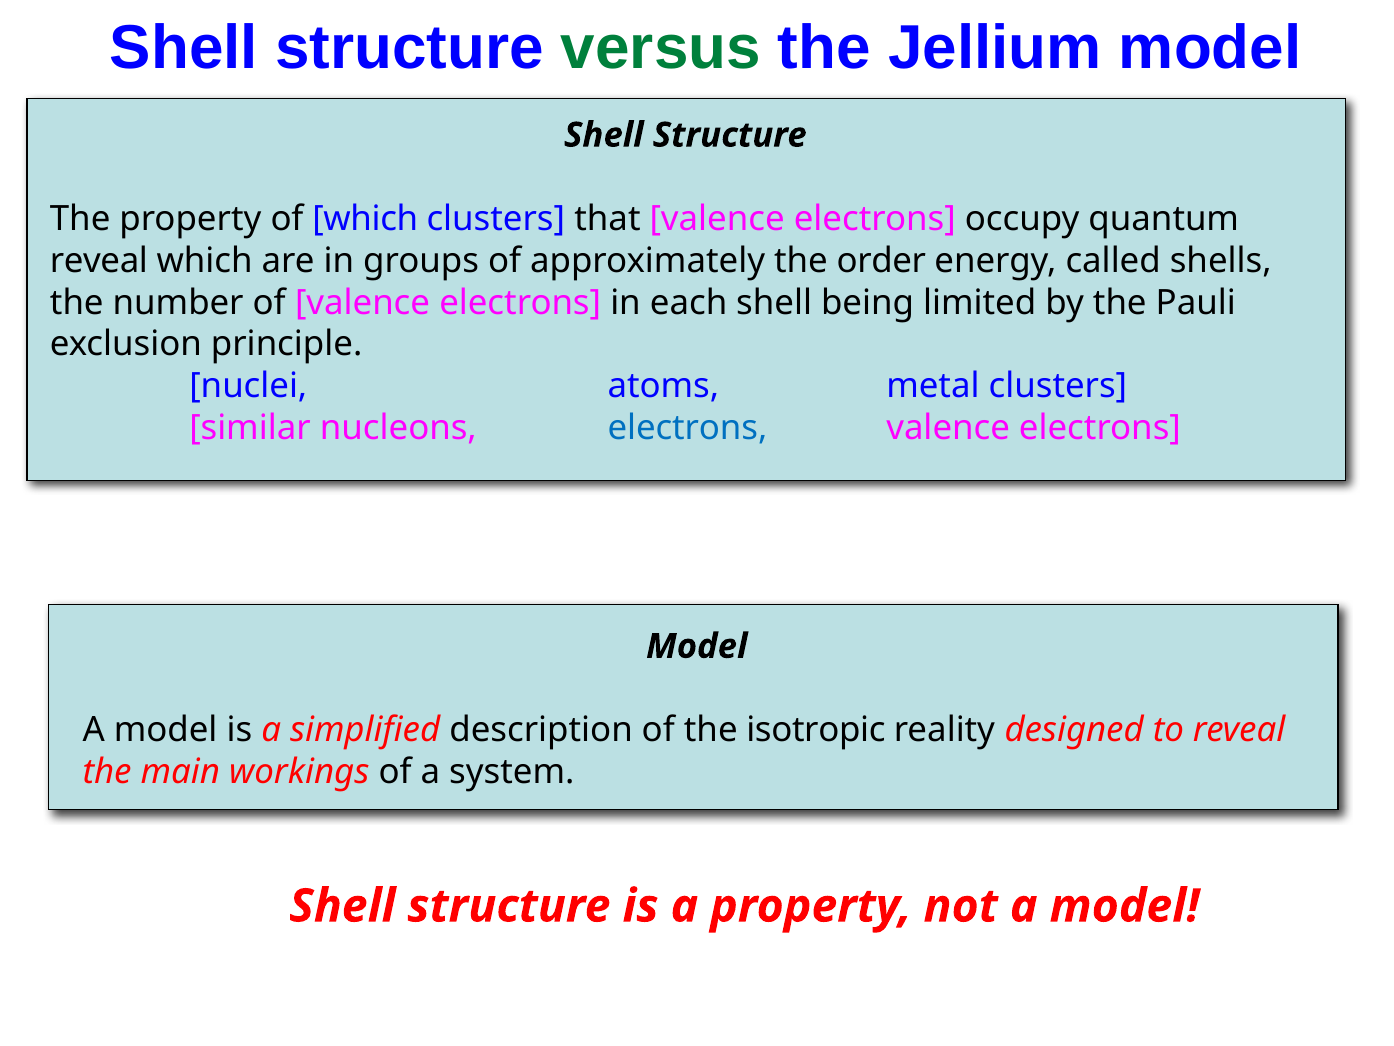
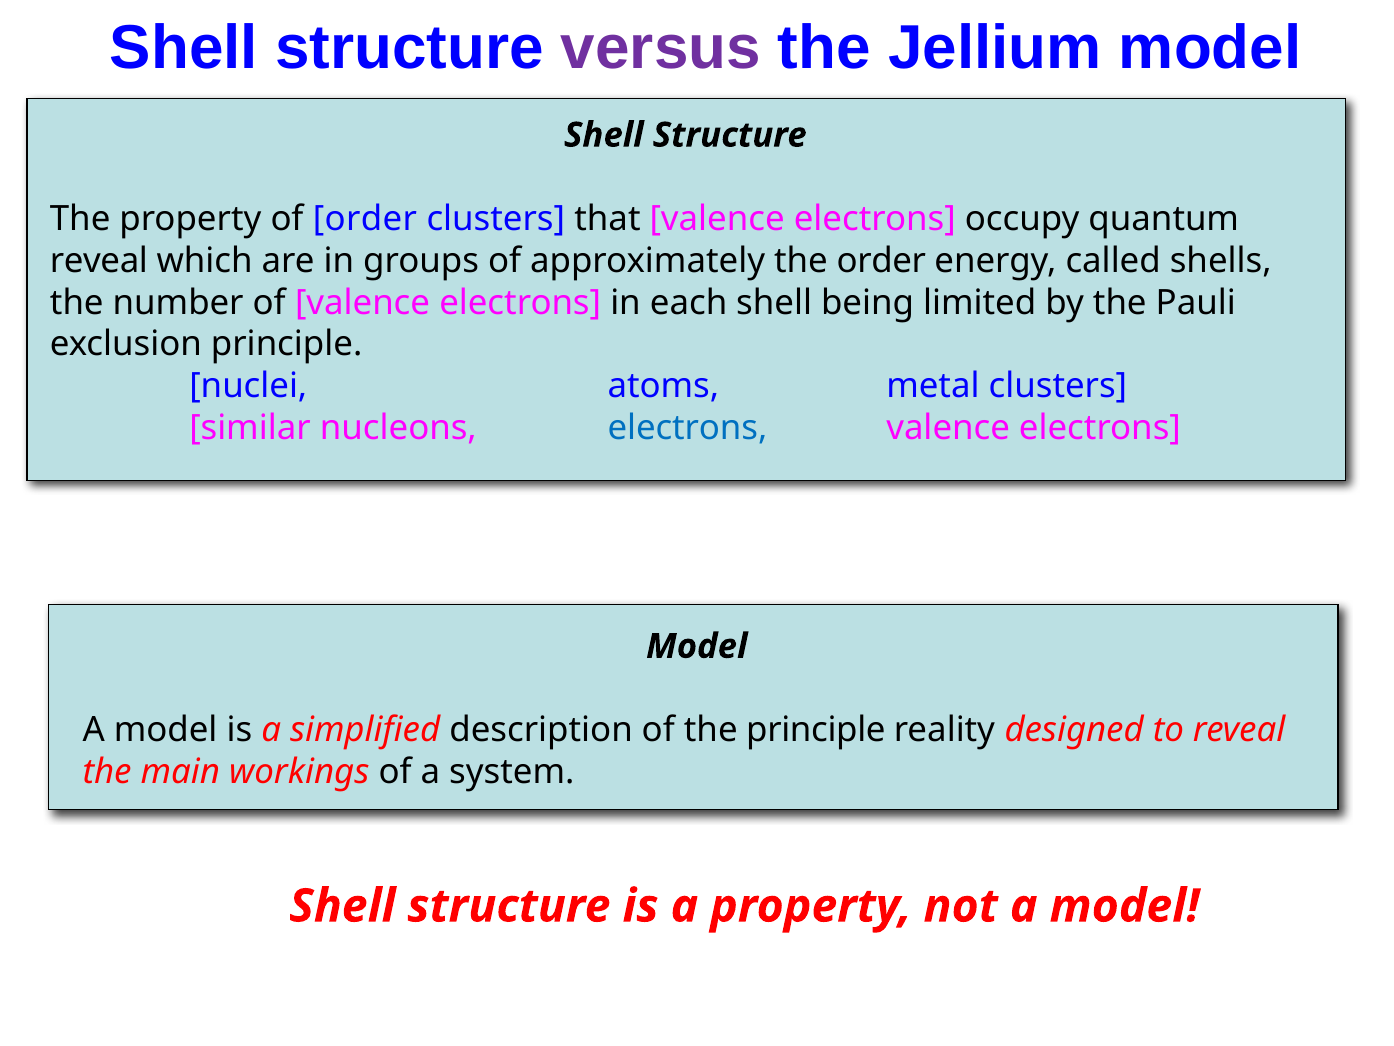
versus colour: green -> purple
of which: which -> order
the isotropic: isotropic -> principle
